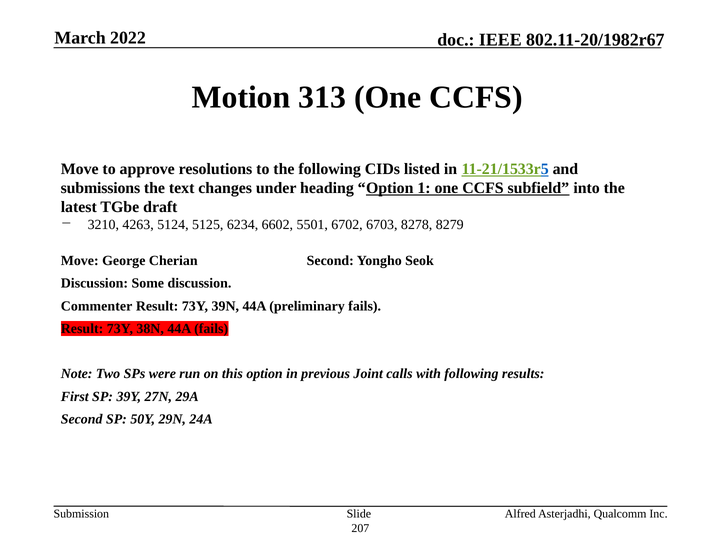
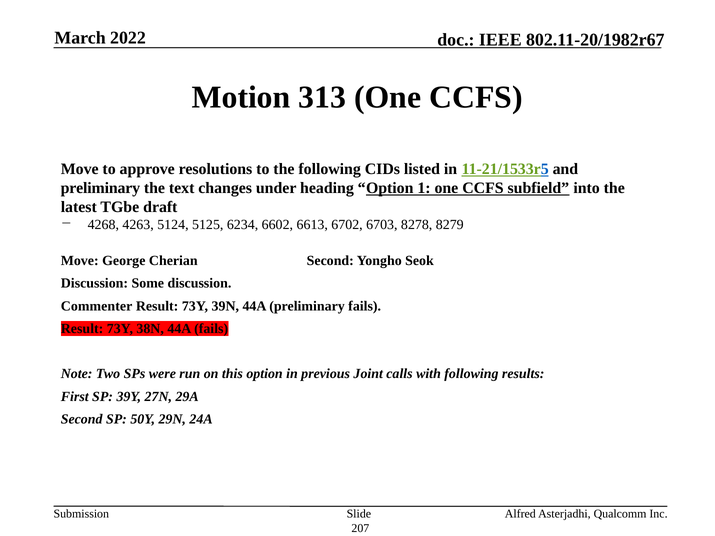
submissions at (100, 188): submissions -> preliminary
3210: 3210 -> 4268
5501: 5501 -> 6613
